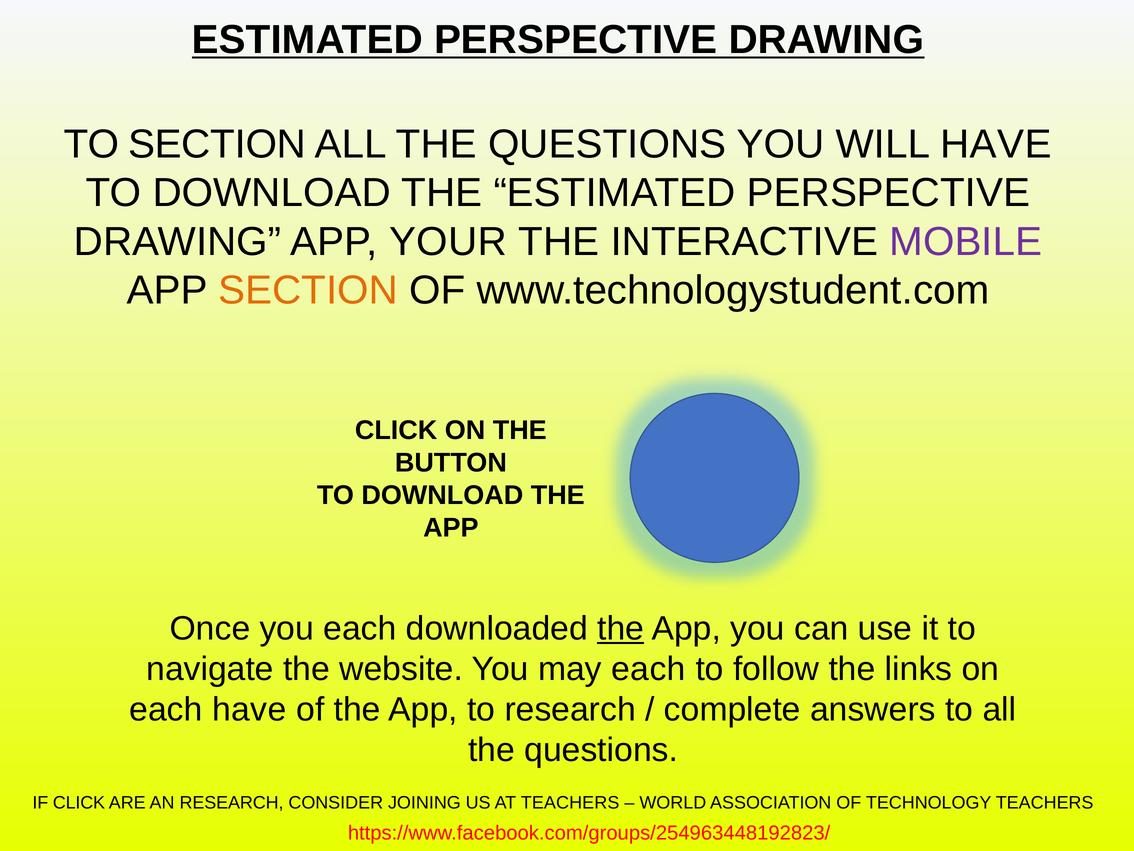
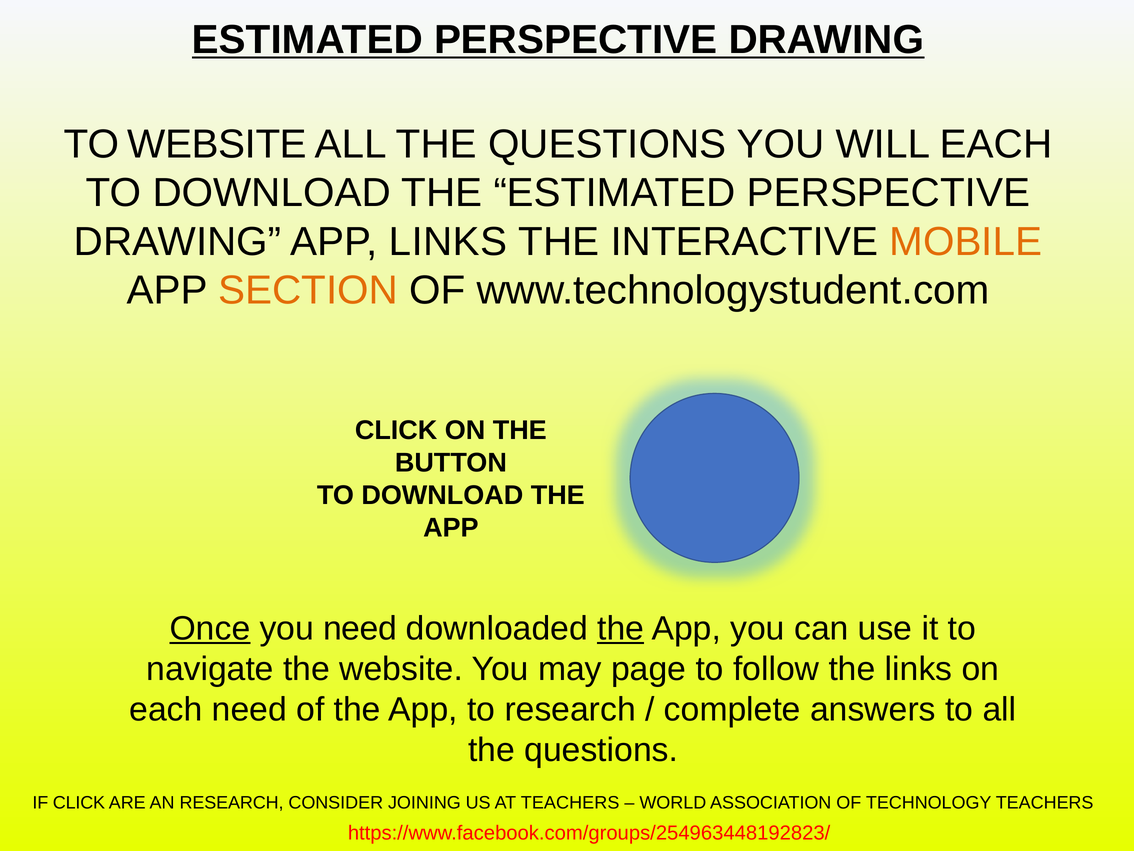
TO SECTION: SECTION -> WEBSITE
WILL HAVE: HAVE -> EACH
APP YOUR: YOUR -> LINKS
MOBILE colour: purple -> orange
Once underline: none -> present
you each: each -> need
may each: each -> page
each have: have -> need
